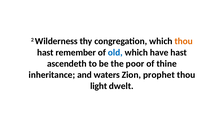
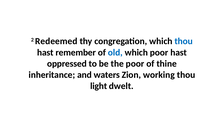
Wilderness: Wilderness -> Redeemed
thou at (184, 41) colour: orange -> blue
which have: have -> poor
ascendeth: ascendeth -> oppressed
prophet: prophet -> working
